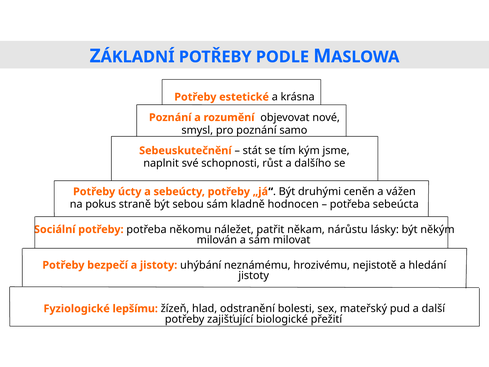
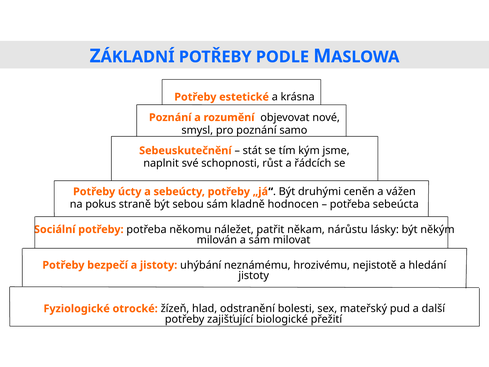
dalšího: dalšího -> řádcích
lepšímu: lepšímu -> otrocké
